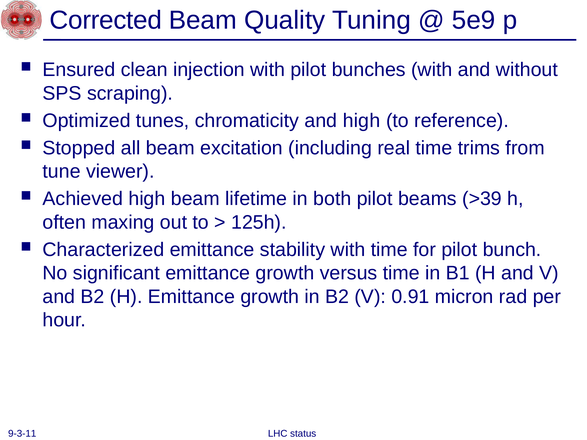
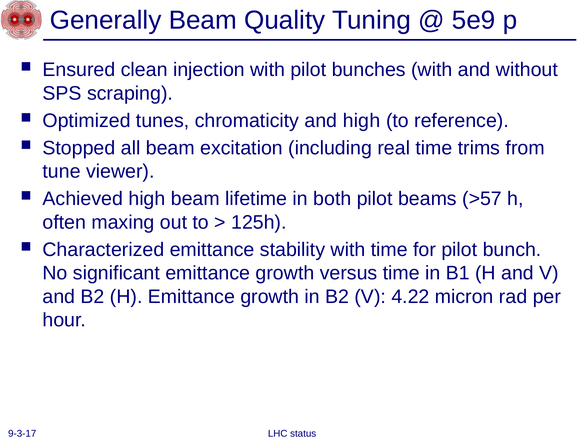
Corrected: Corrected -> Generally
>39: >39 -> >57
0.91: 0.91 -> 4.22
9-3-11: 9-3-11 -> 9-3-17
